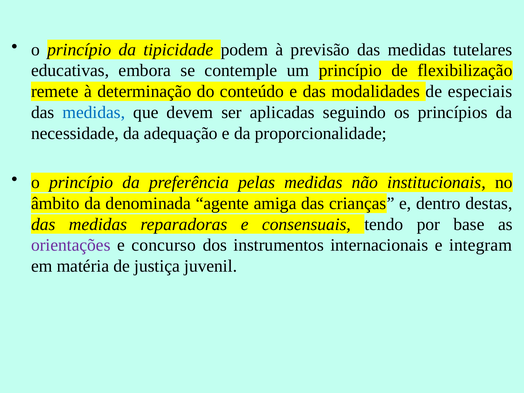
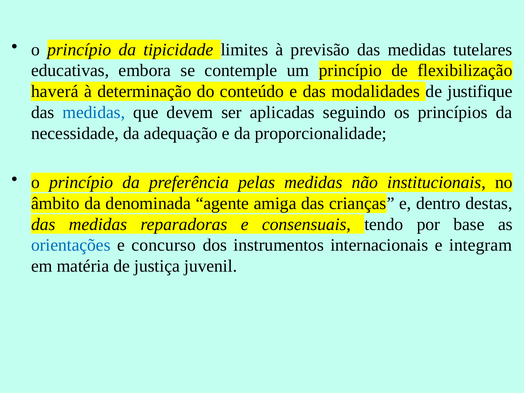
podem: podem -> limites
remete: remete -> haverá
especiais: especiais -> justifique
orientações colour: purple -> blue
